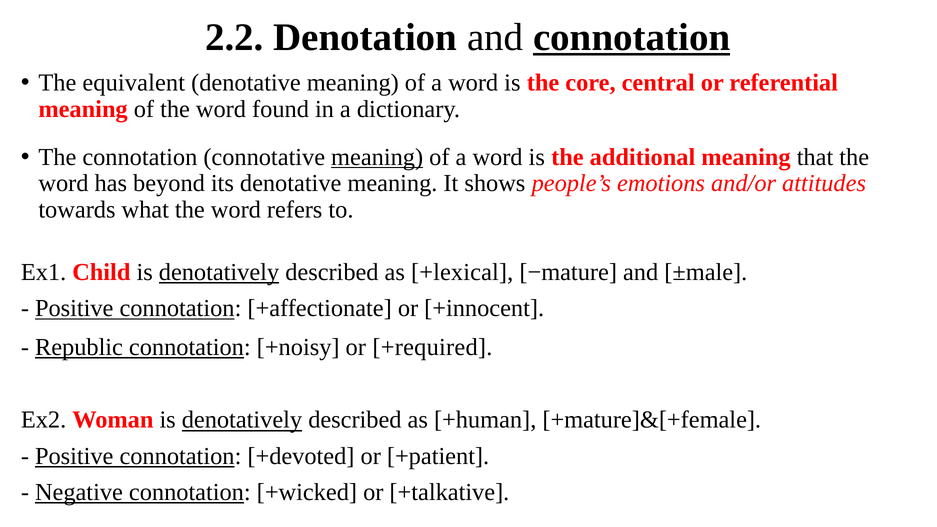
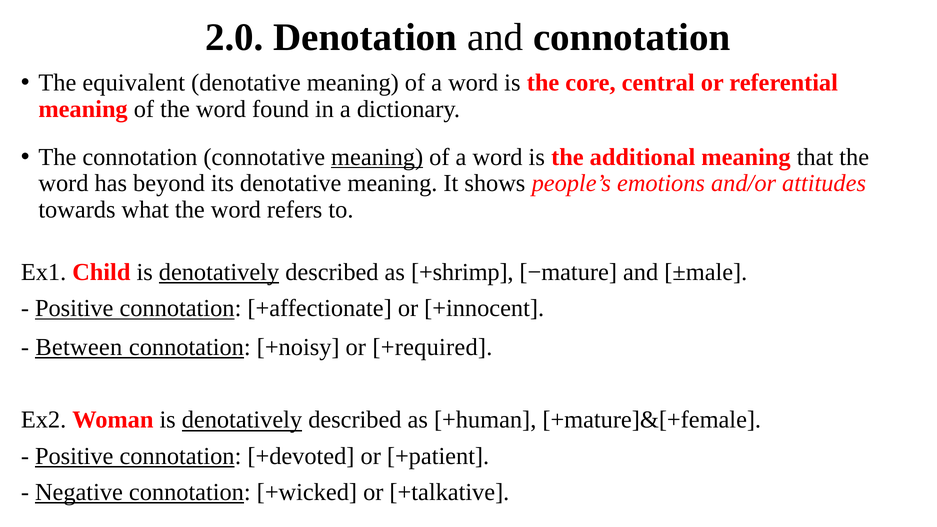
2.2: 2.2 -> 2.0
connotation at (632, 38) underline: present -> none
+lexical: +lexical -> +shrimp
Republic: Republic -> Between
